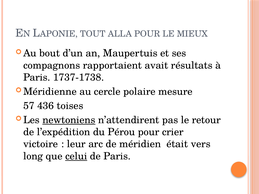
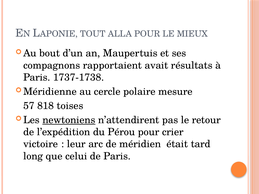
436: 436 -> 818
vers: vers -> tard
celui underline: present -> none
